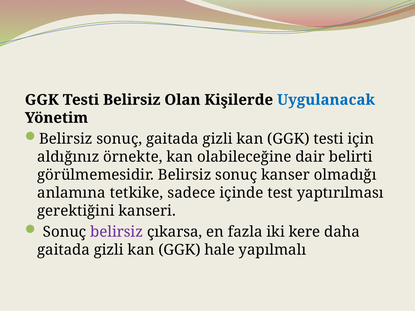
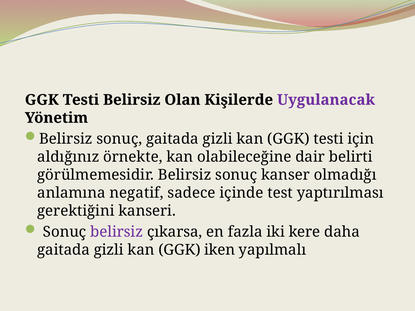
Uygulanacak colour: blue -> purple
tetkike: tetkike -> negatif
hale: hale -> iken
